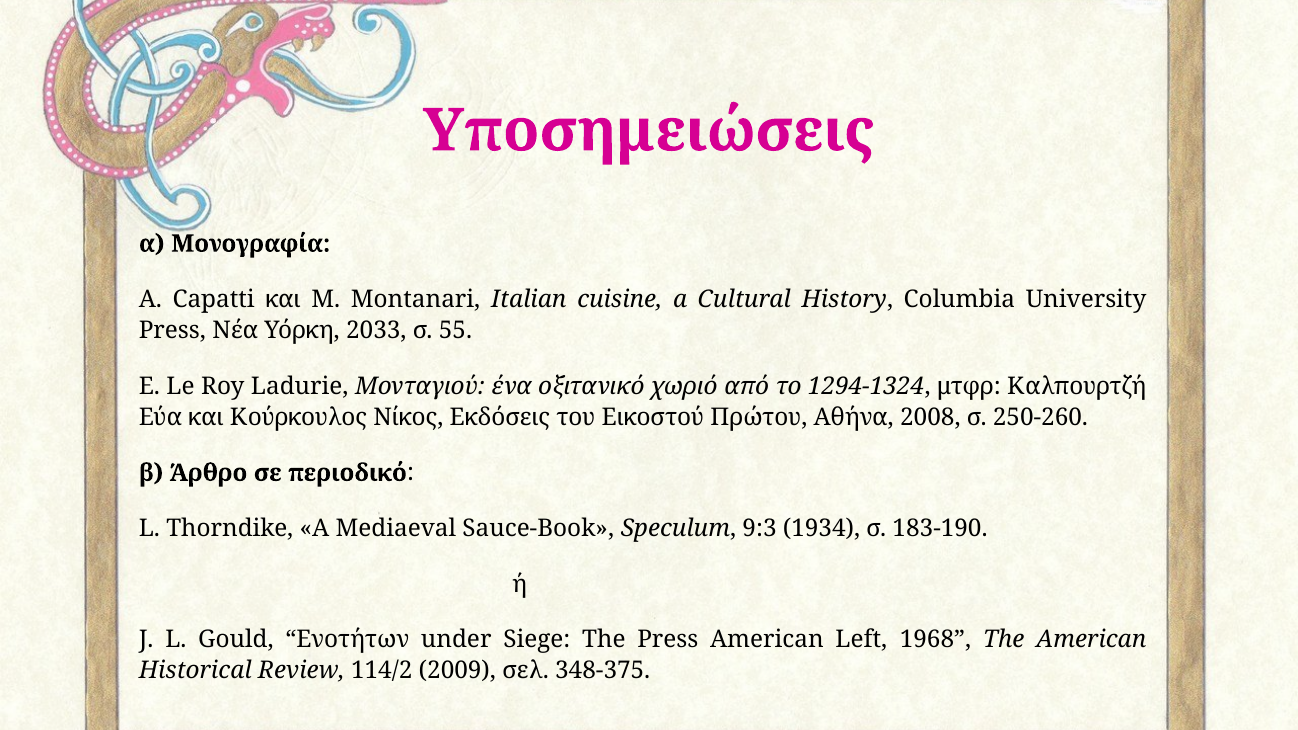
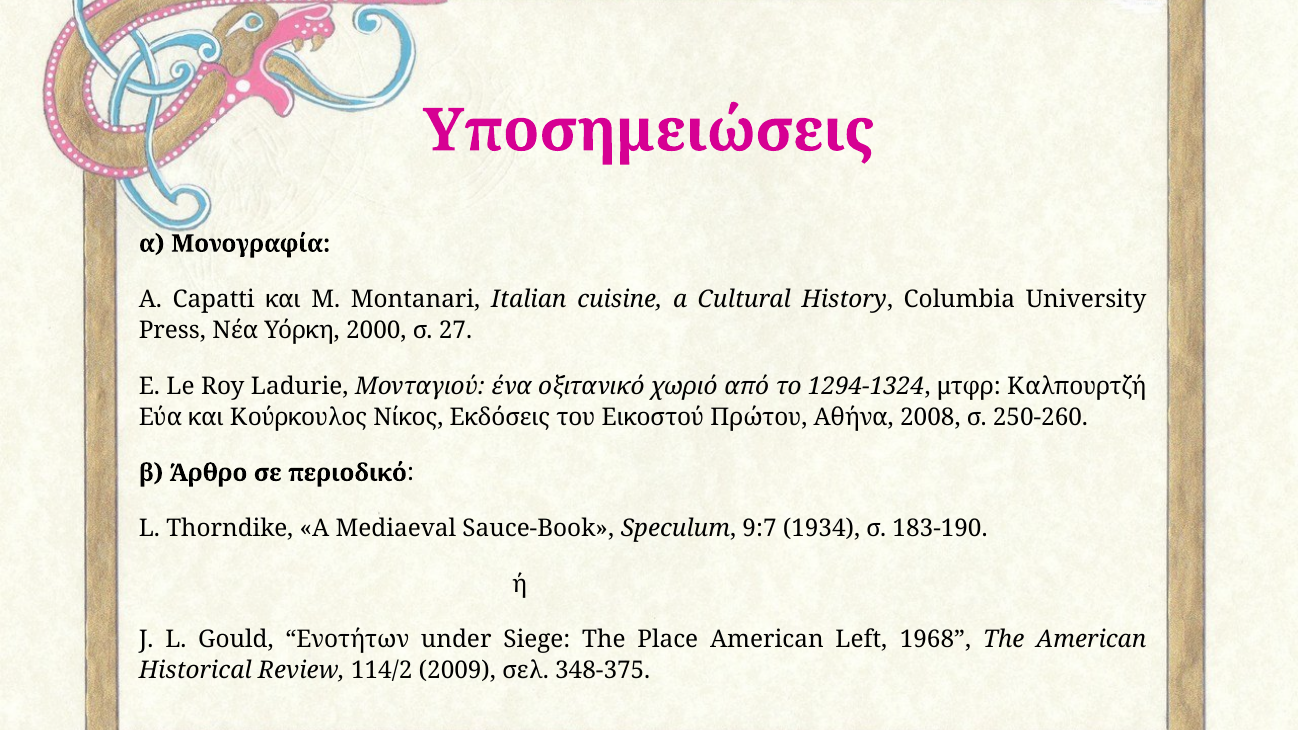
2033: 2033 -> 2000
55: 55 -> 27
9:3: 9:3 -> 9:7
The Press: Press -> Place
